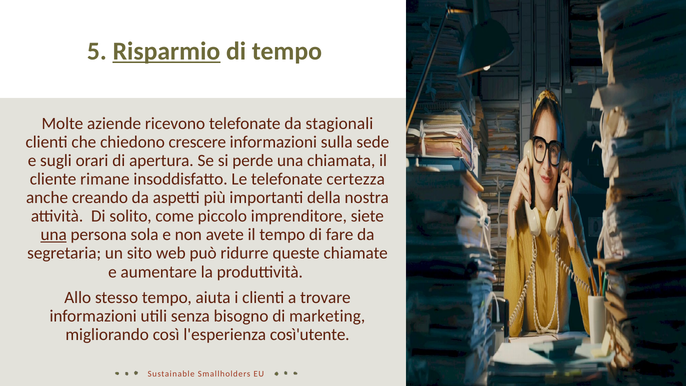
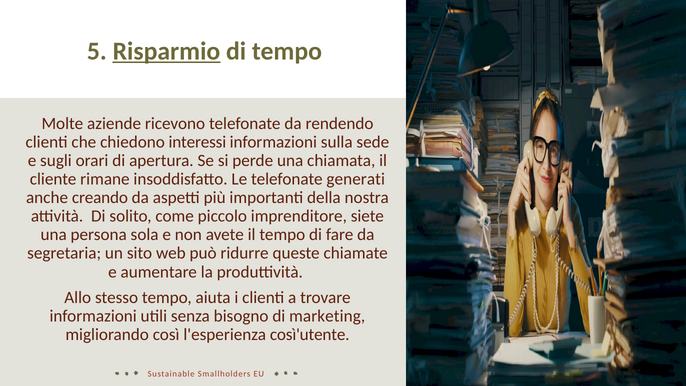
stagionali: stagionali -> rendendo
crescere: crescere -> interessi
certezza: certezza -> generati
una at (54, 235) underline: present -> none
